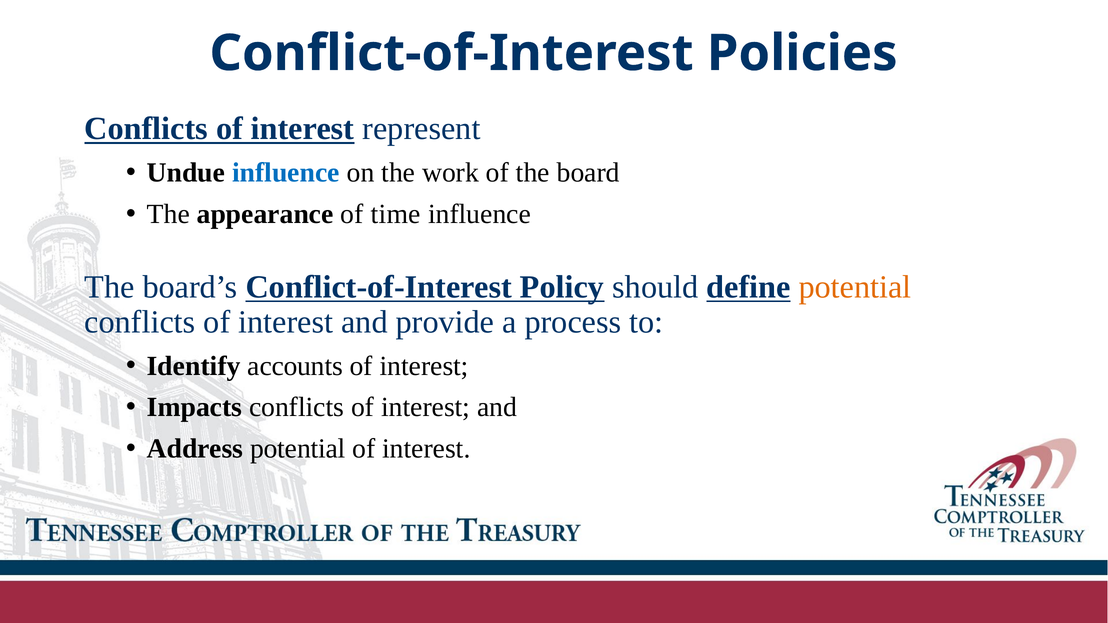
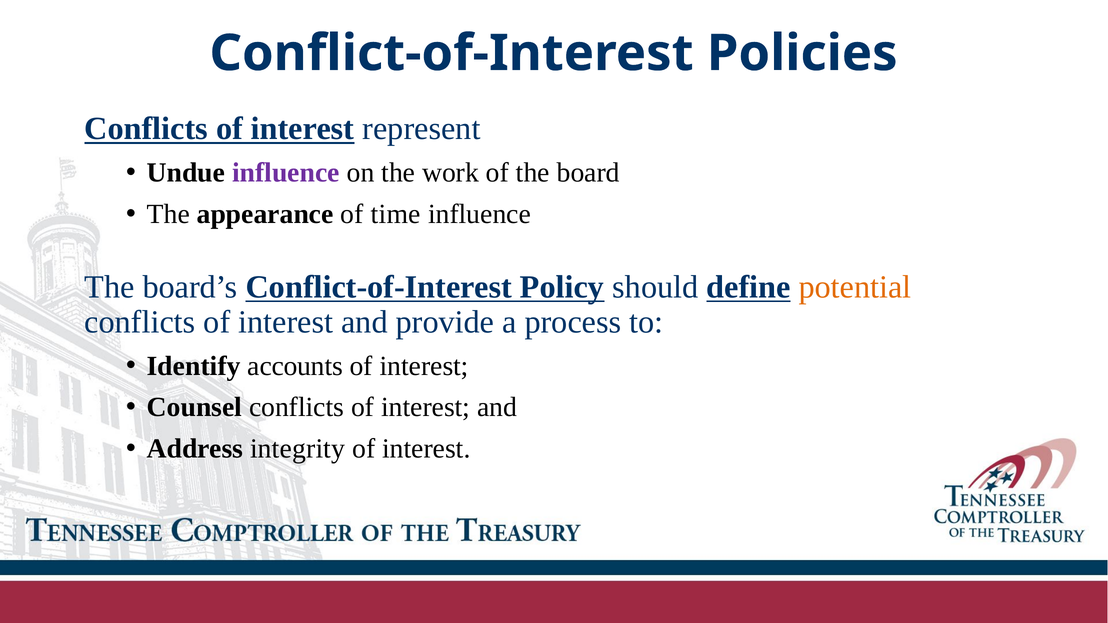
influence at (286, 173) colour: blue -> purple
Impacts: Impacts -> Counsel
Address potential: potential -> integrity
